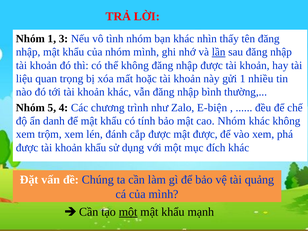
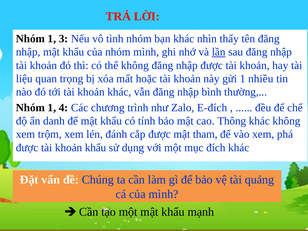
5 at (52, 108): 5 -> 1
E-biện: E-biện -> E-đích
cao Nhóm: Nhóm -> Thông
mật được: được -> tham
một at (128, 212) underline: present -> none
